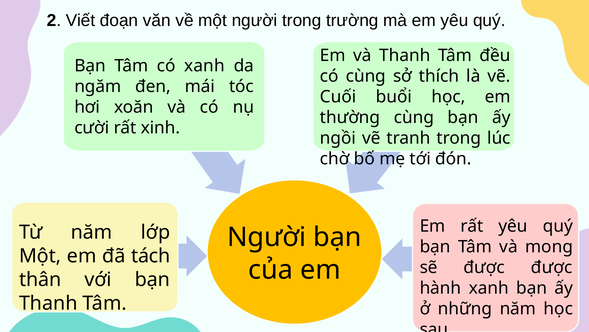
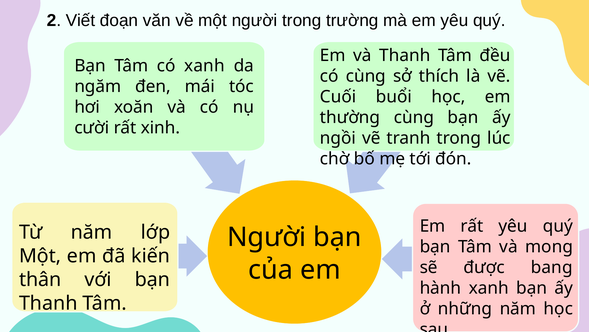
tách: tách -> kiến
được được: được -> bang
